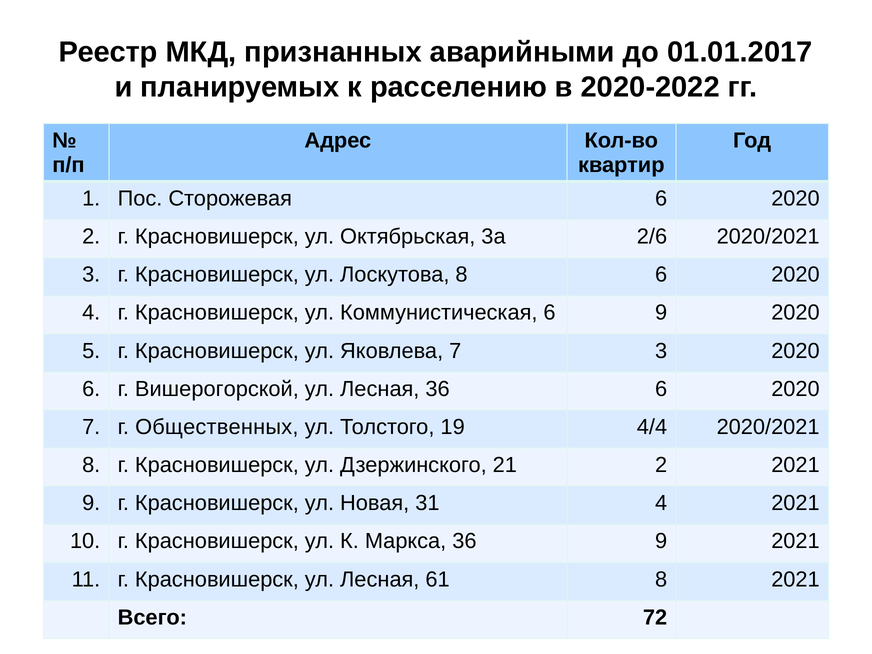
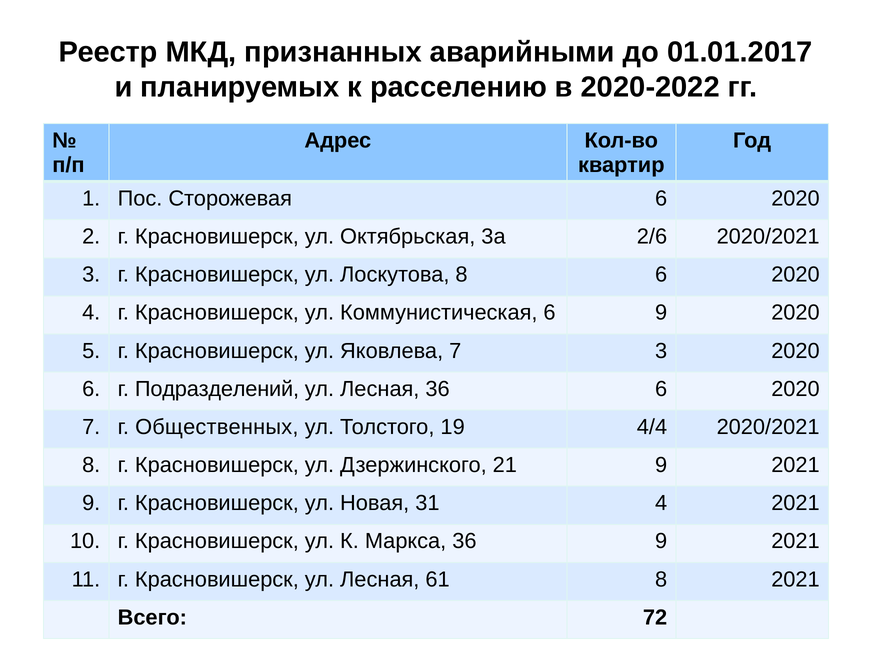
Вишерогорской: Вишерогорской -> Подразделений
21 2: 2 -> 9
